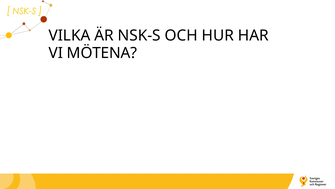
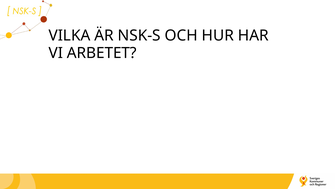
MÖTENA: MÖTENA -> ARBETET
